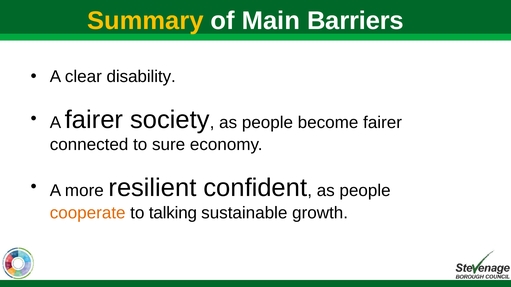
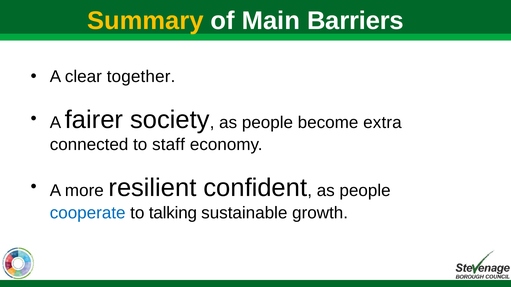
disability: disability -> together
become fairer: fairer -> extra
sure: sure -> staff
cooperate colour: orange -> blue
